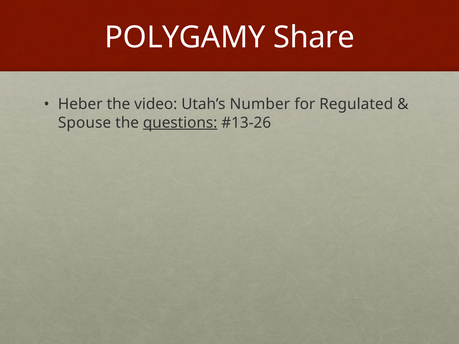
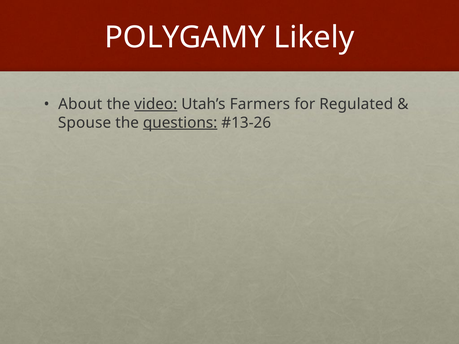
Share: Share -> Likely
Heber: Heber -> About
video underline: none -> present
Number: Number -> Farmers
